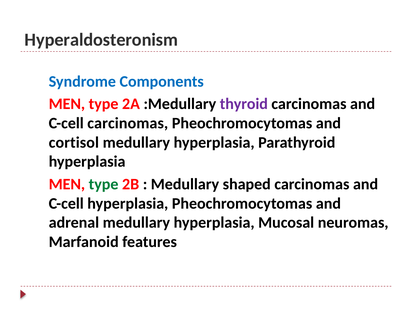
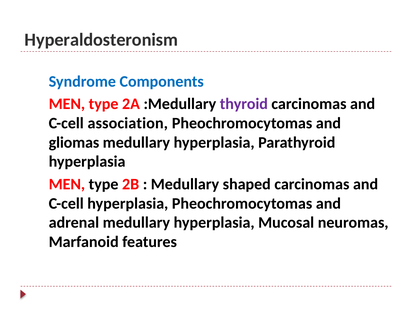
C-cell carcinomas: carcinomas -> association
cortisol: cortisol -> gliomas
type at (104, 184) colour: green -> black
